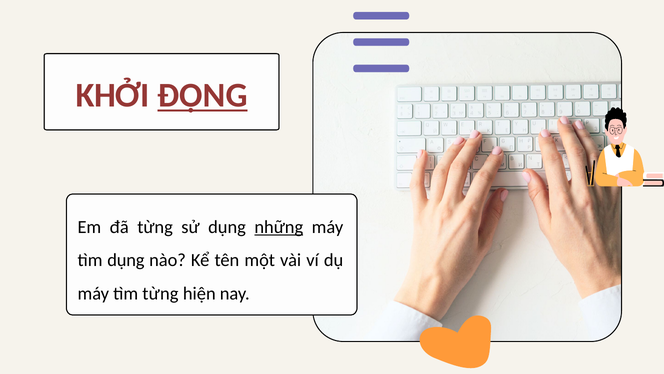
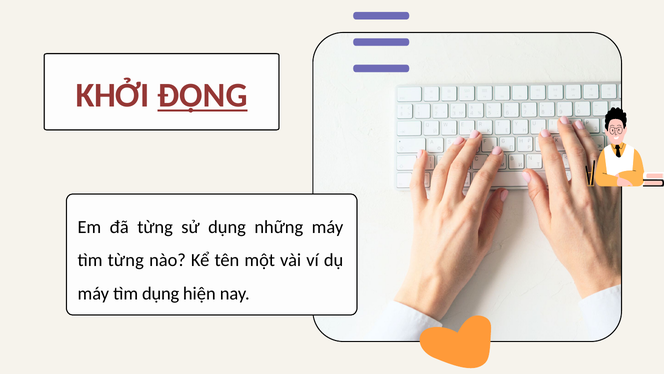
những underline: present -> none
tìm dụng: dụng -> từng
tìm từng: từng -> dụng
